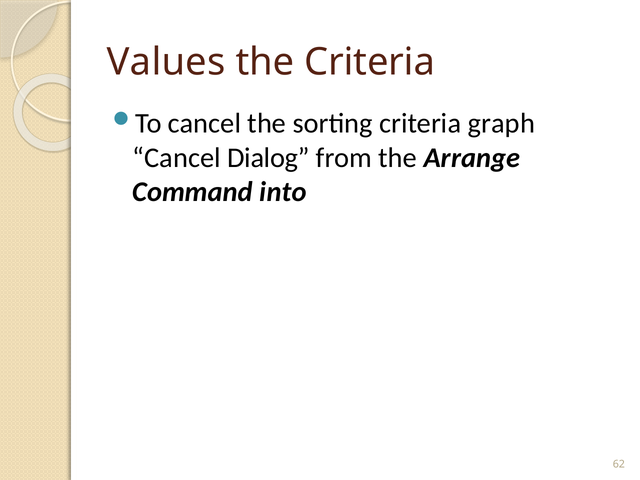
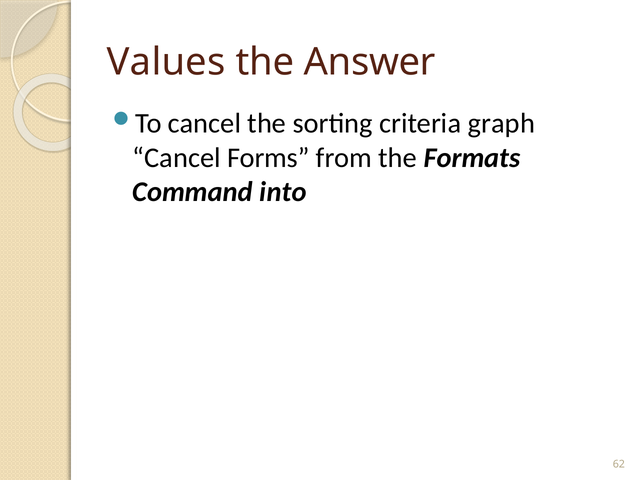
the Criteria: Criteria -> Answer
Dialog: Dialog -> Forms
Arrange: Arrange -> Formats
